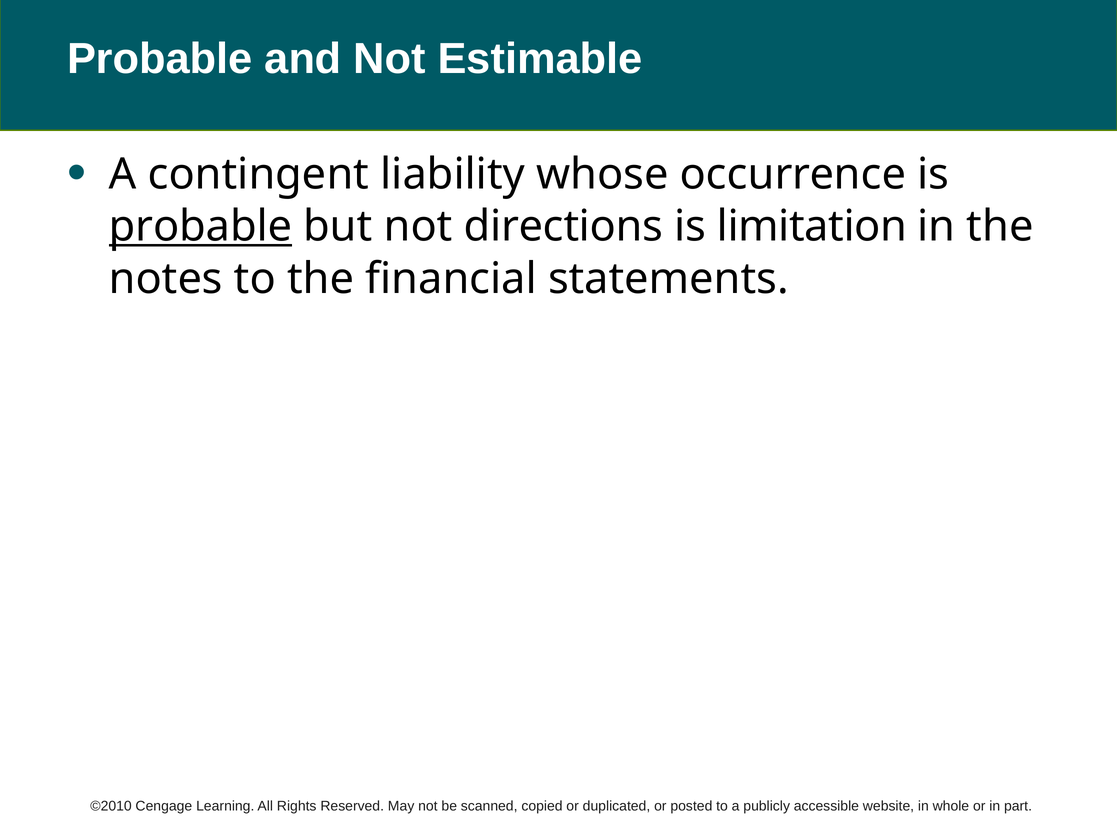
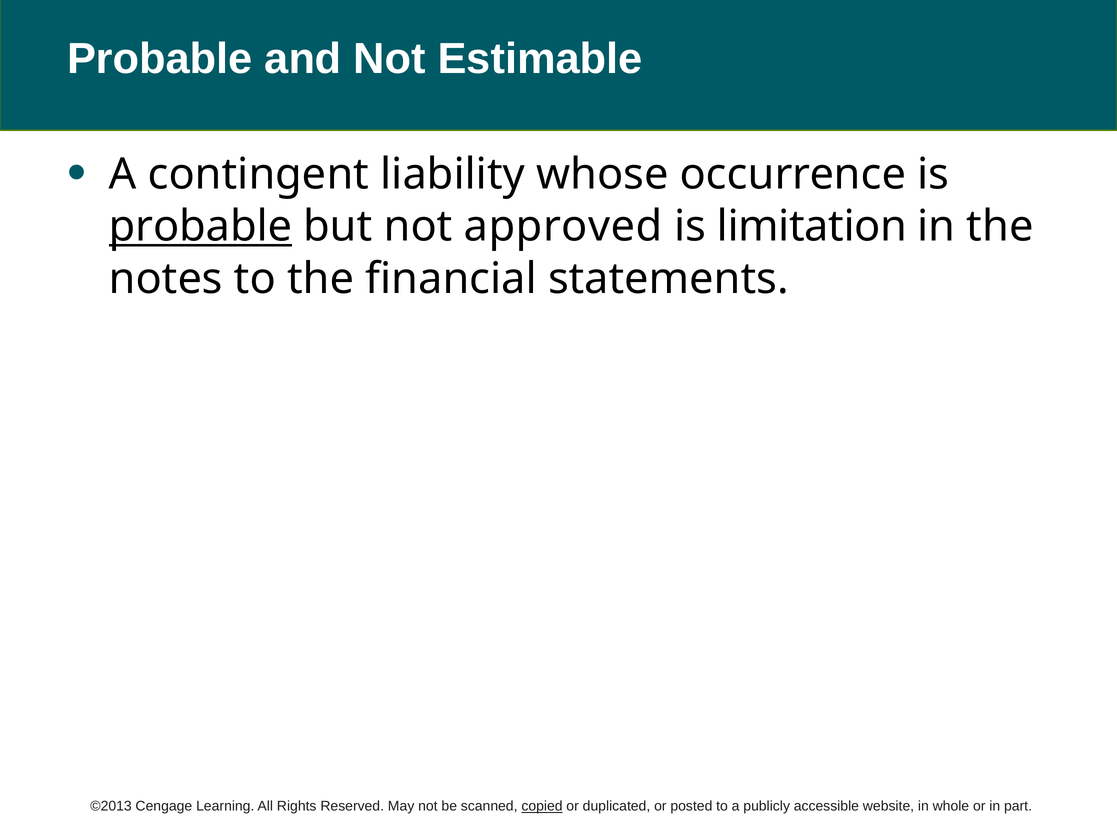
directions: directions -> approved
©2010: ©2010 -> ©2013
copied underline: none -> present
